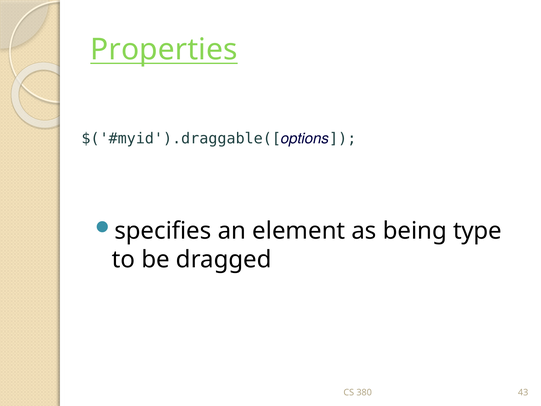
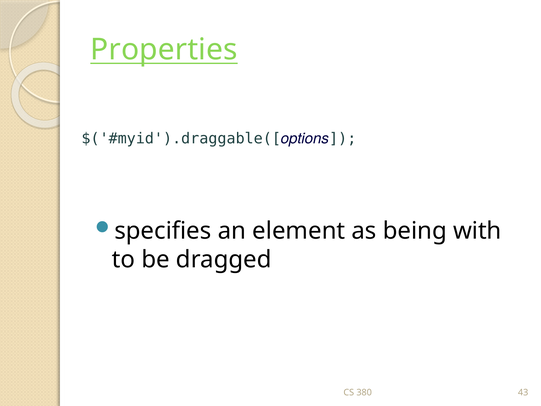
type: type -> with
